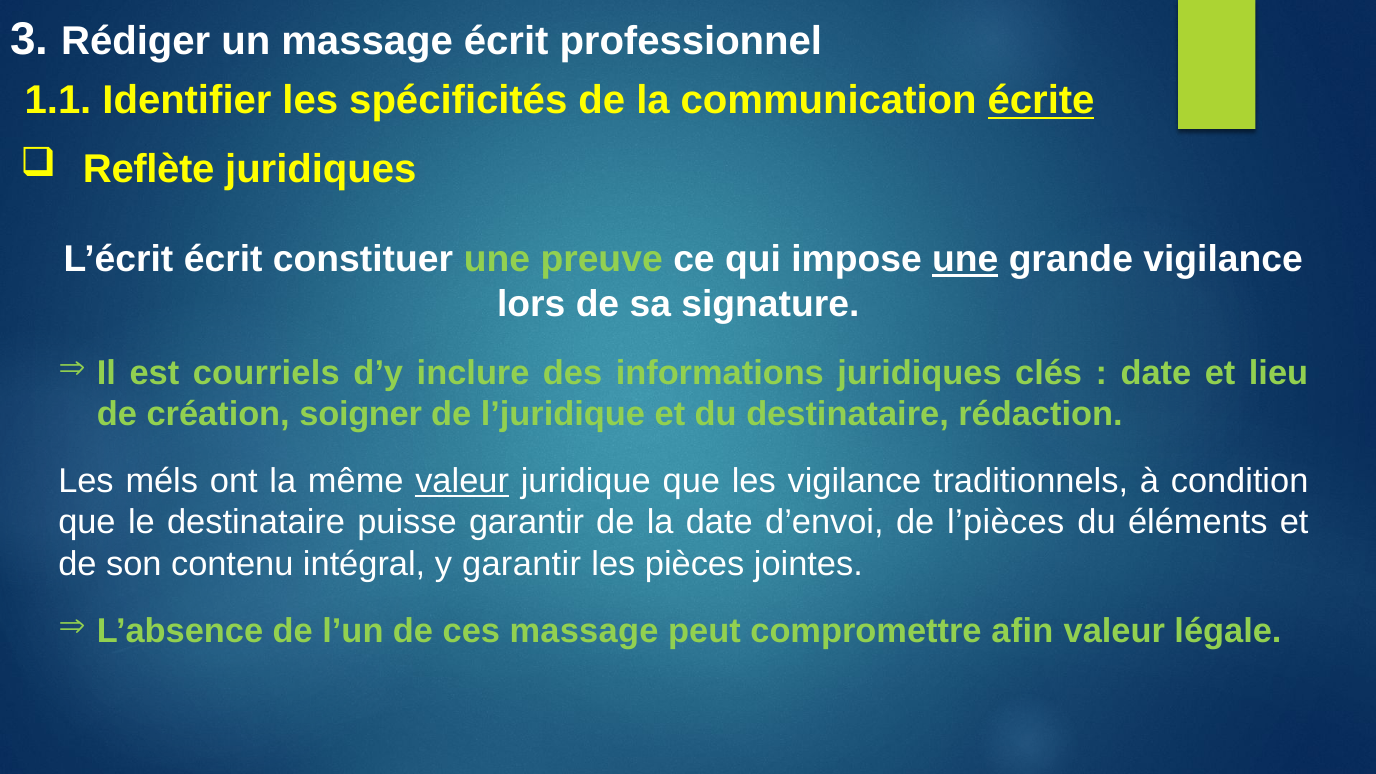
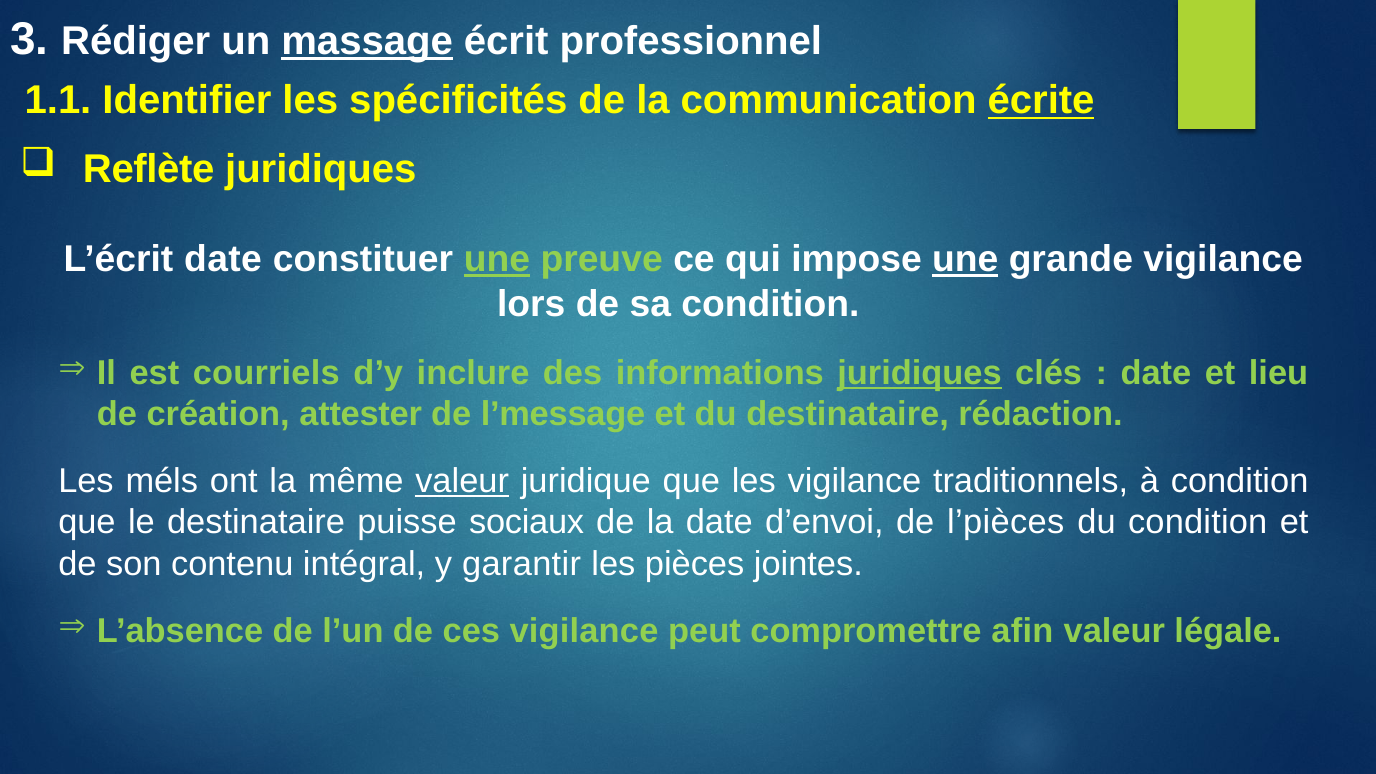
massage at (367, 41) underline: none -> present
L’écrit écrit: écrit -> date
une at (497, 259) underline: none -> present
sa signature: signature -> condition
juridiques at (920, 373) underline: none -> present
soigner: soigner -> attester
l’juridique: l’juridique -> l’message
puisse garantir: garantir -> sociaux
du éléments: éléments -> condition
ces massage: massage -> vigilance
